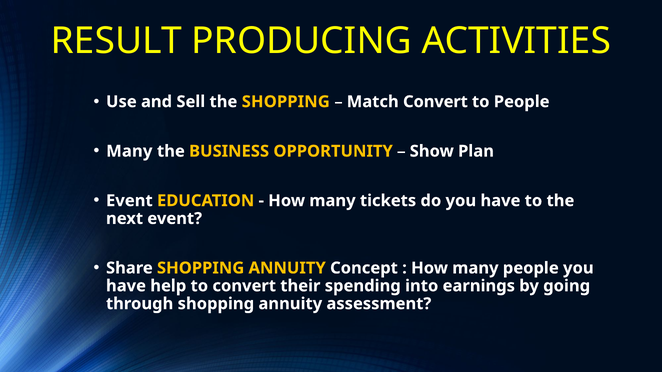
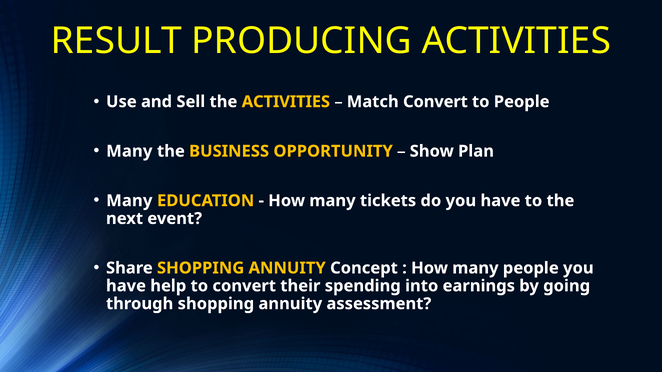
the SHOPPING: SHOPPING -> ACTIVITIES
Event at (129, 201): Event -> Many
